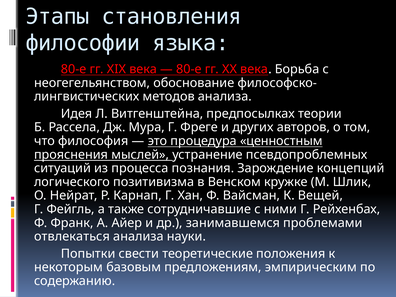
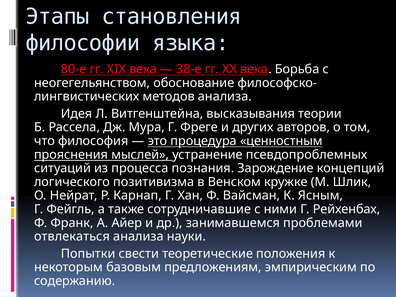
80-е at (189, 69): 80-е -> 38-е
предпосылках: предпосылках -> высказывания
Вещей: Вещей -> Ясным
